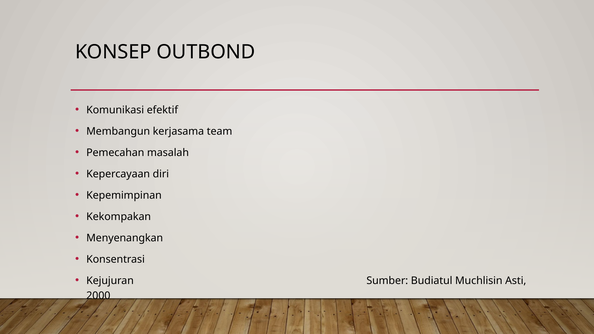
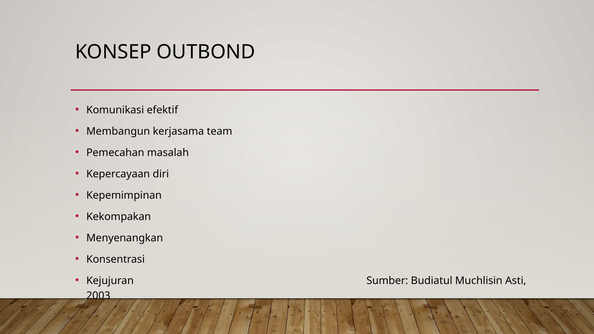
2000: 2000 -> 2003
